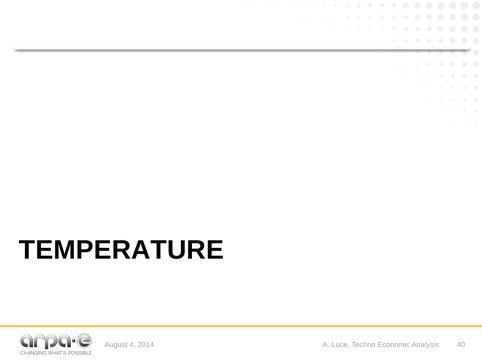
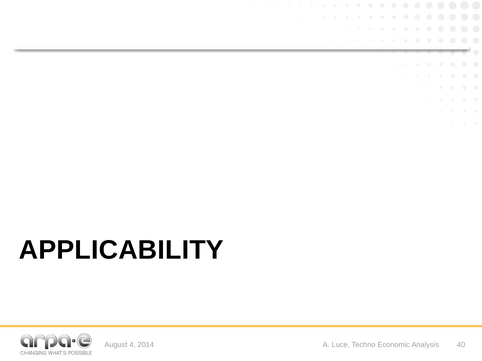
TEMPERATURE: TEMPERATURE -> APPLICABILITY
